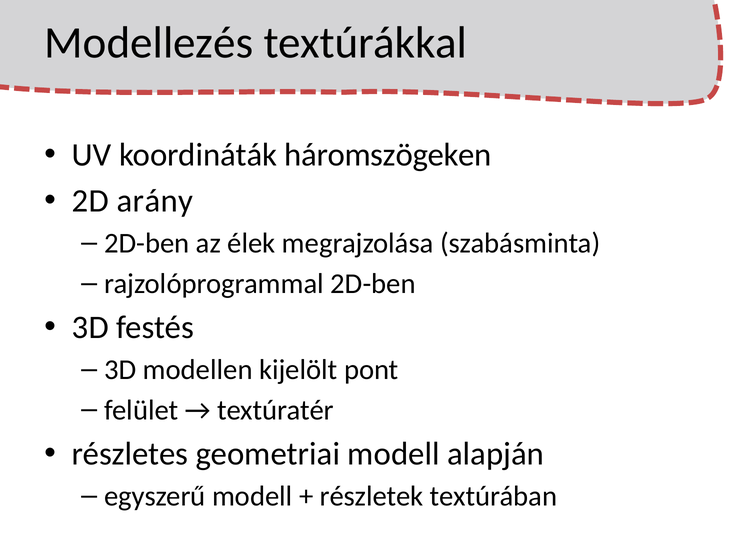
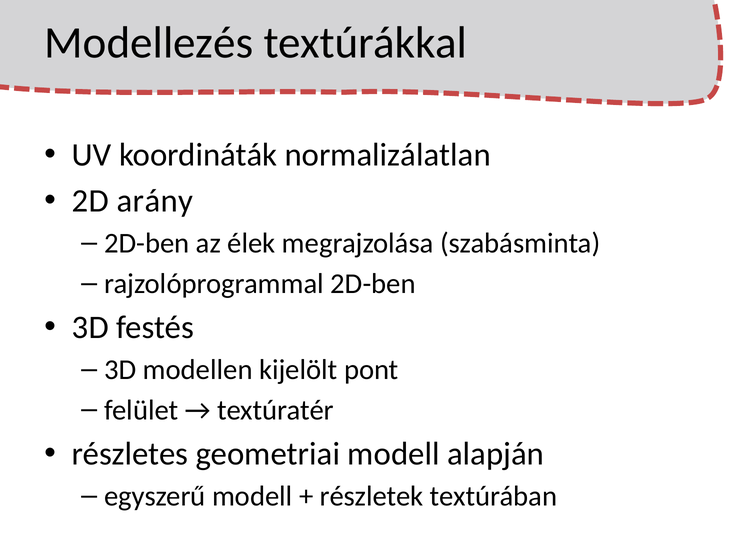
háromszögeken: háromszögeken -> normalizálatlan
